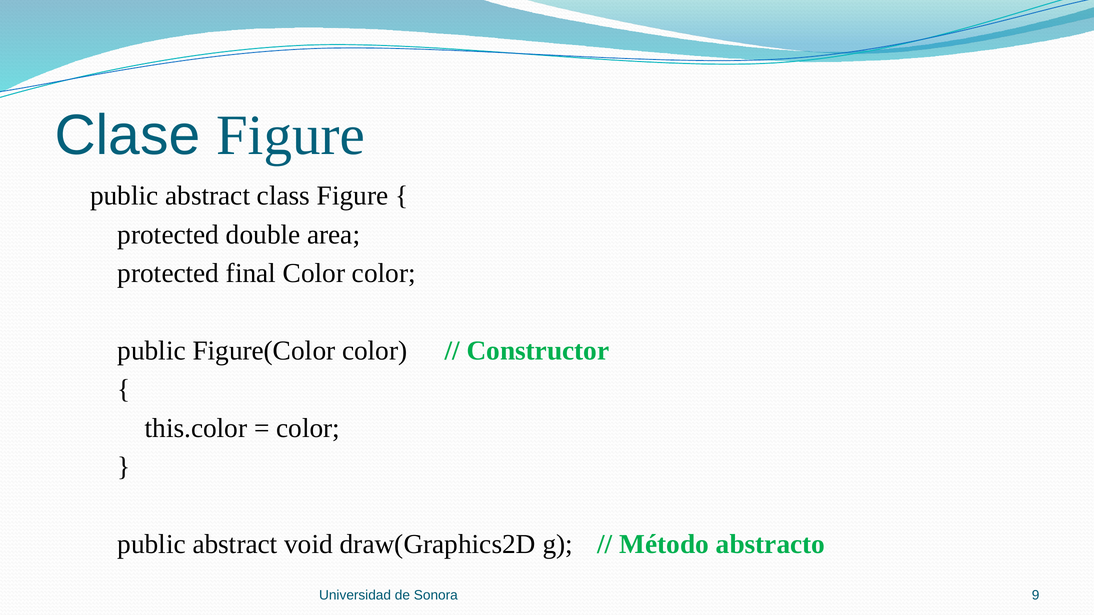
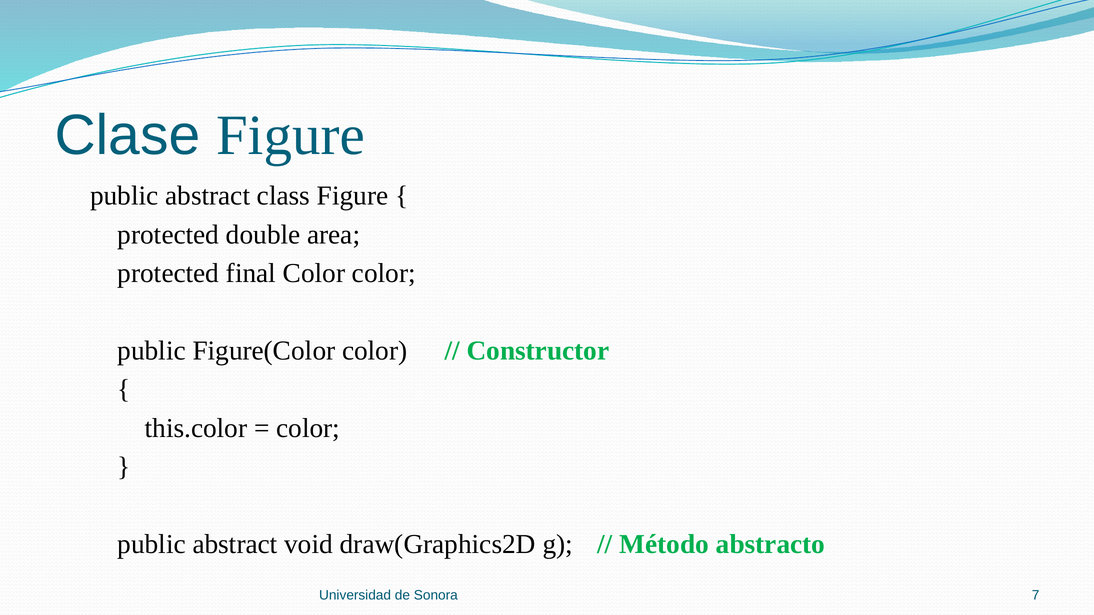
9: 9 -> 7
